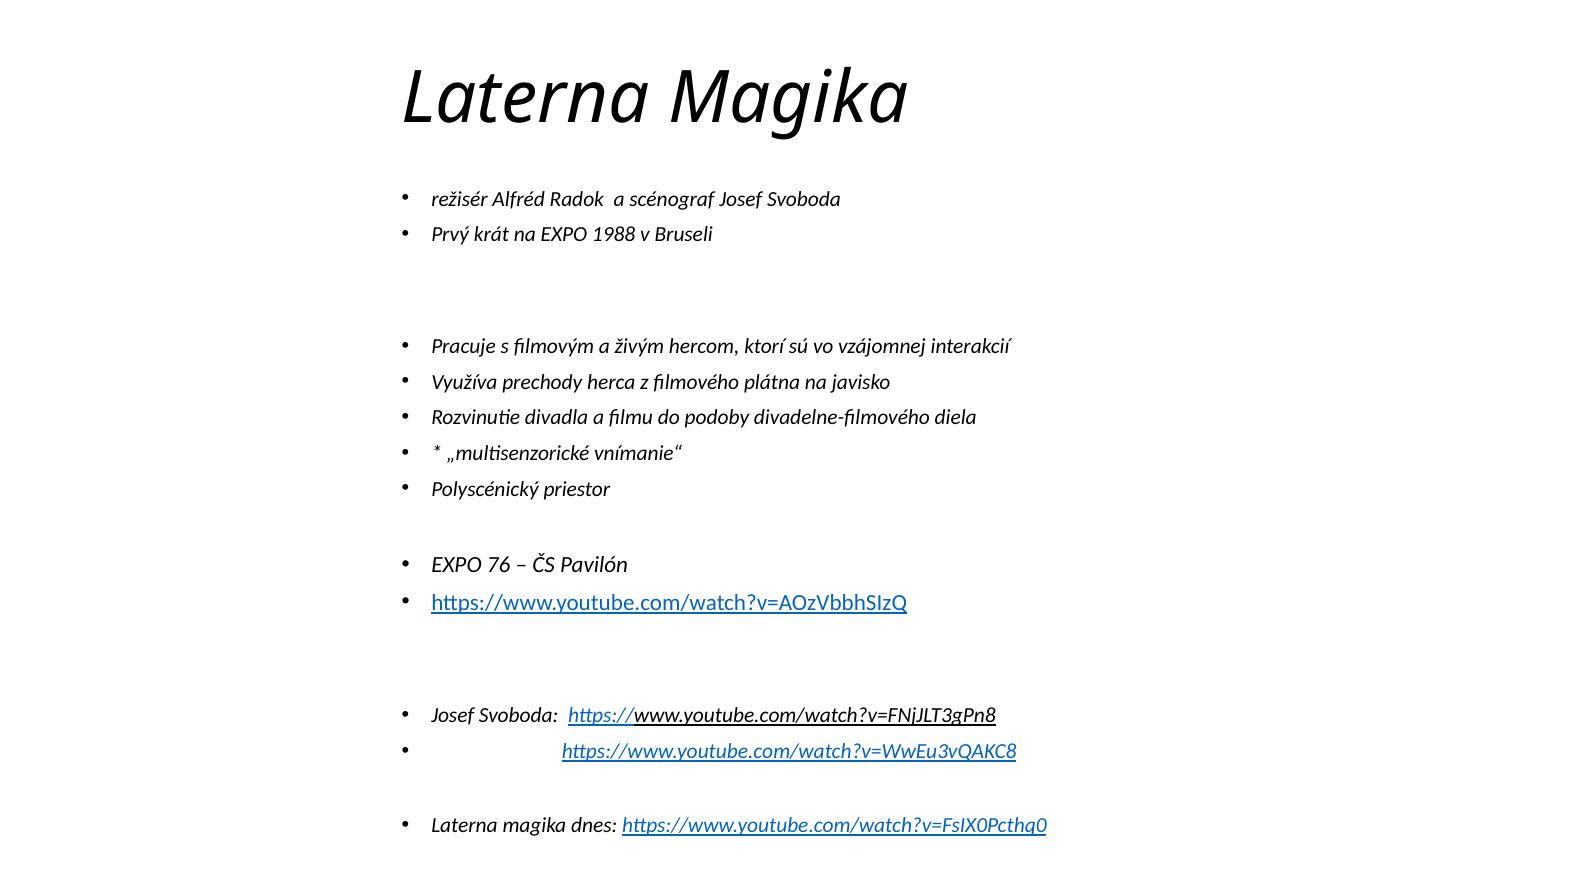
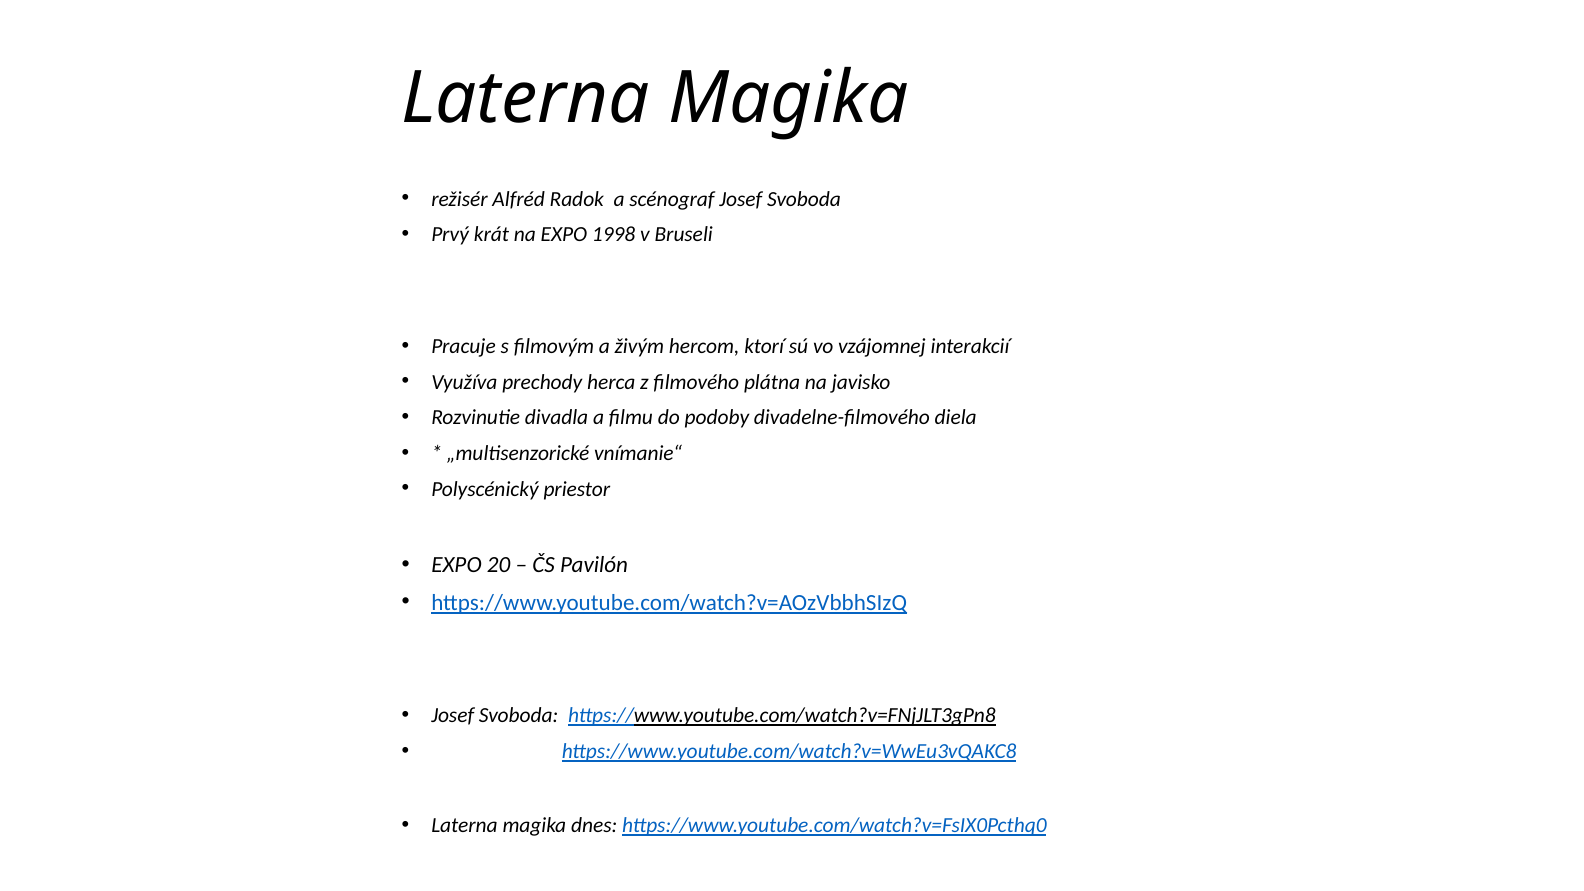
1988: 1988 -> 1998
76: 76 -> 20
